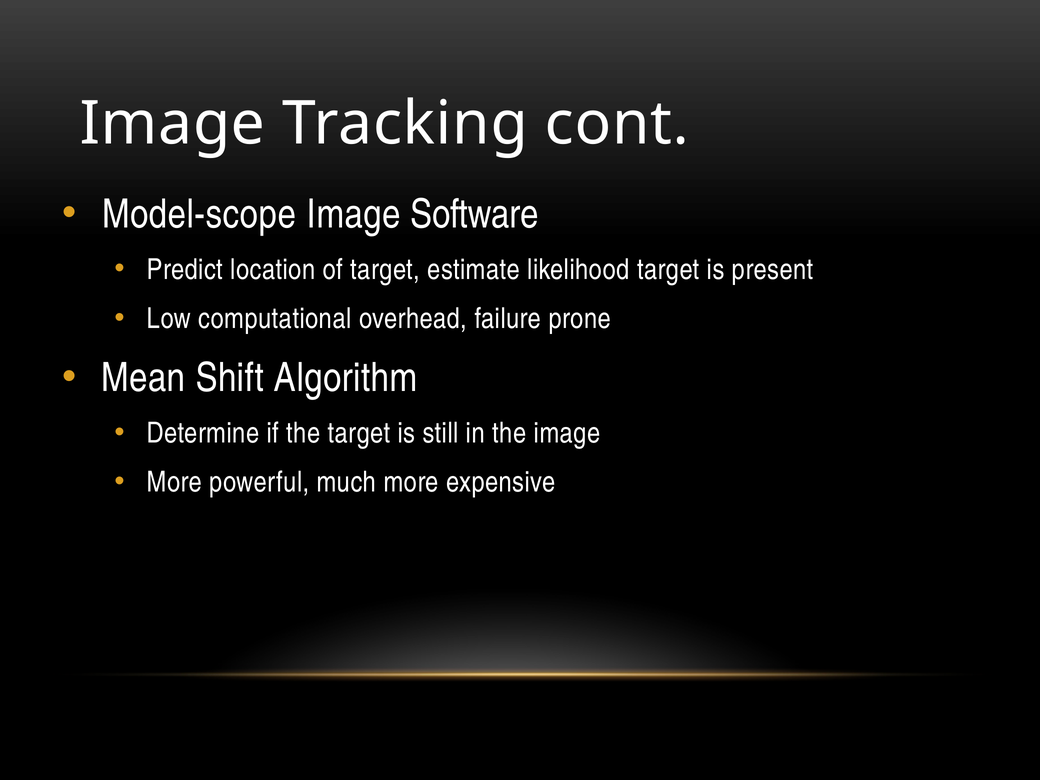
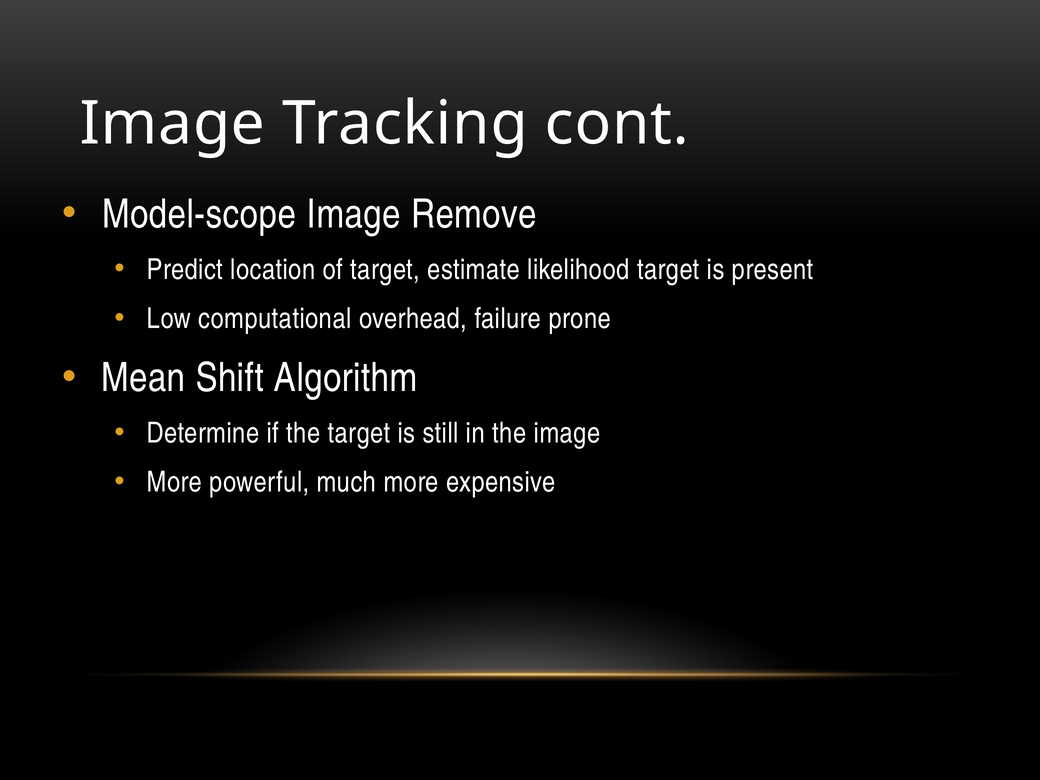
Software: Software -> Remove
